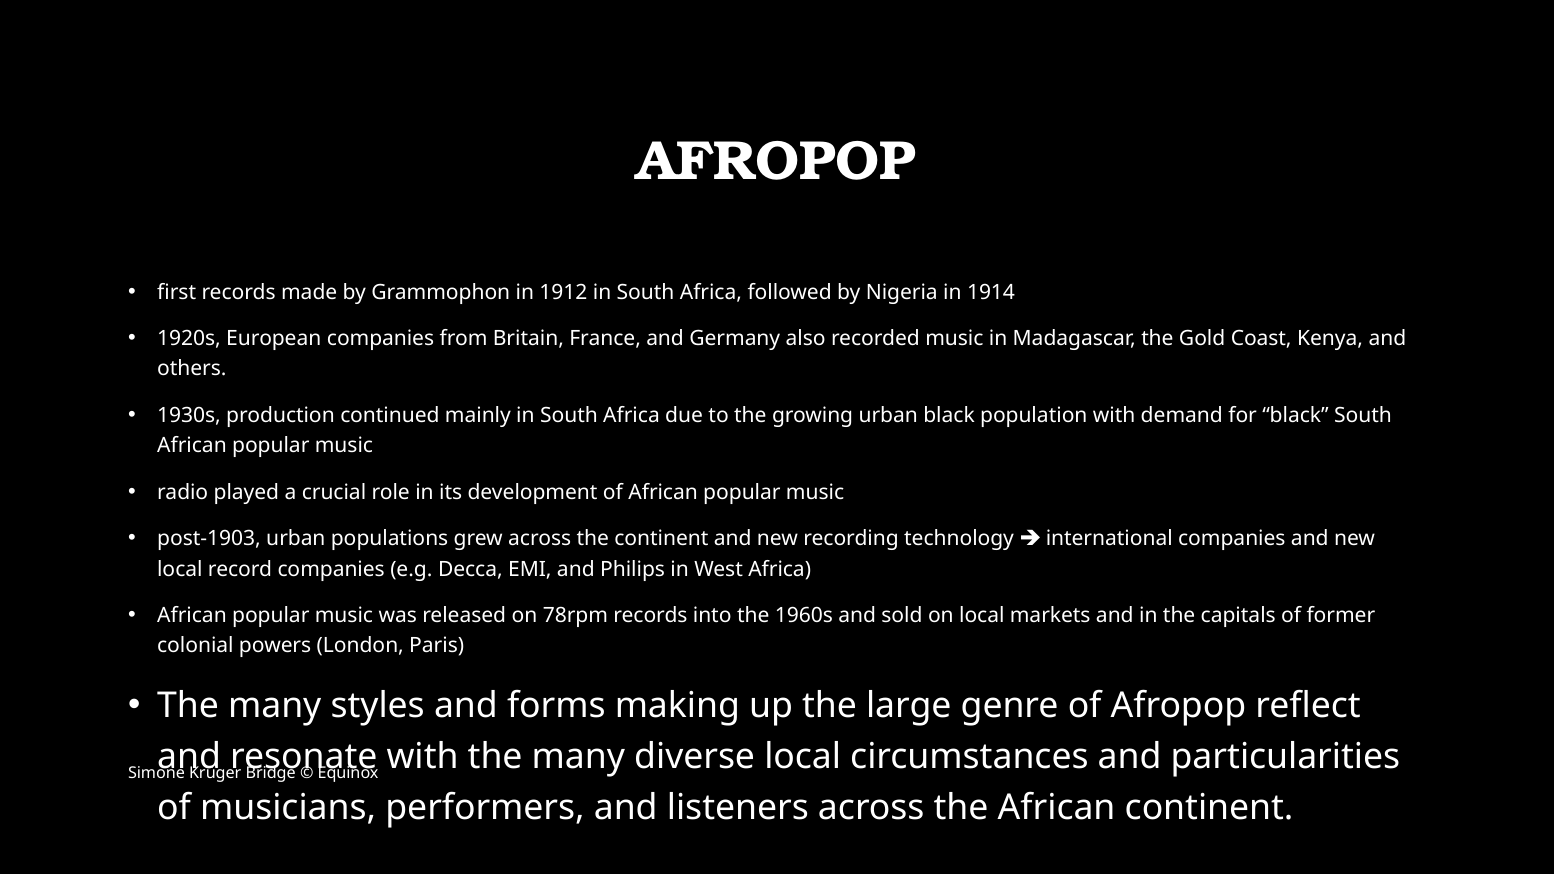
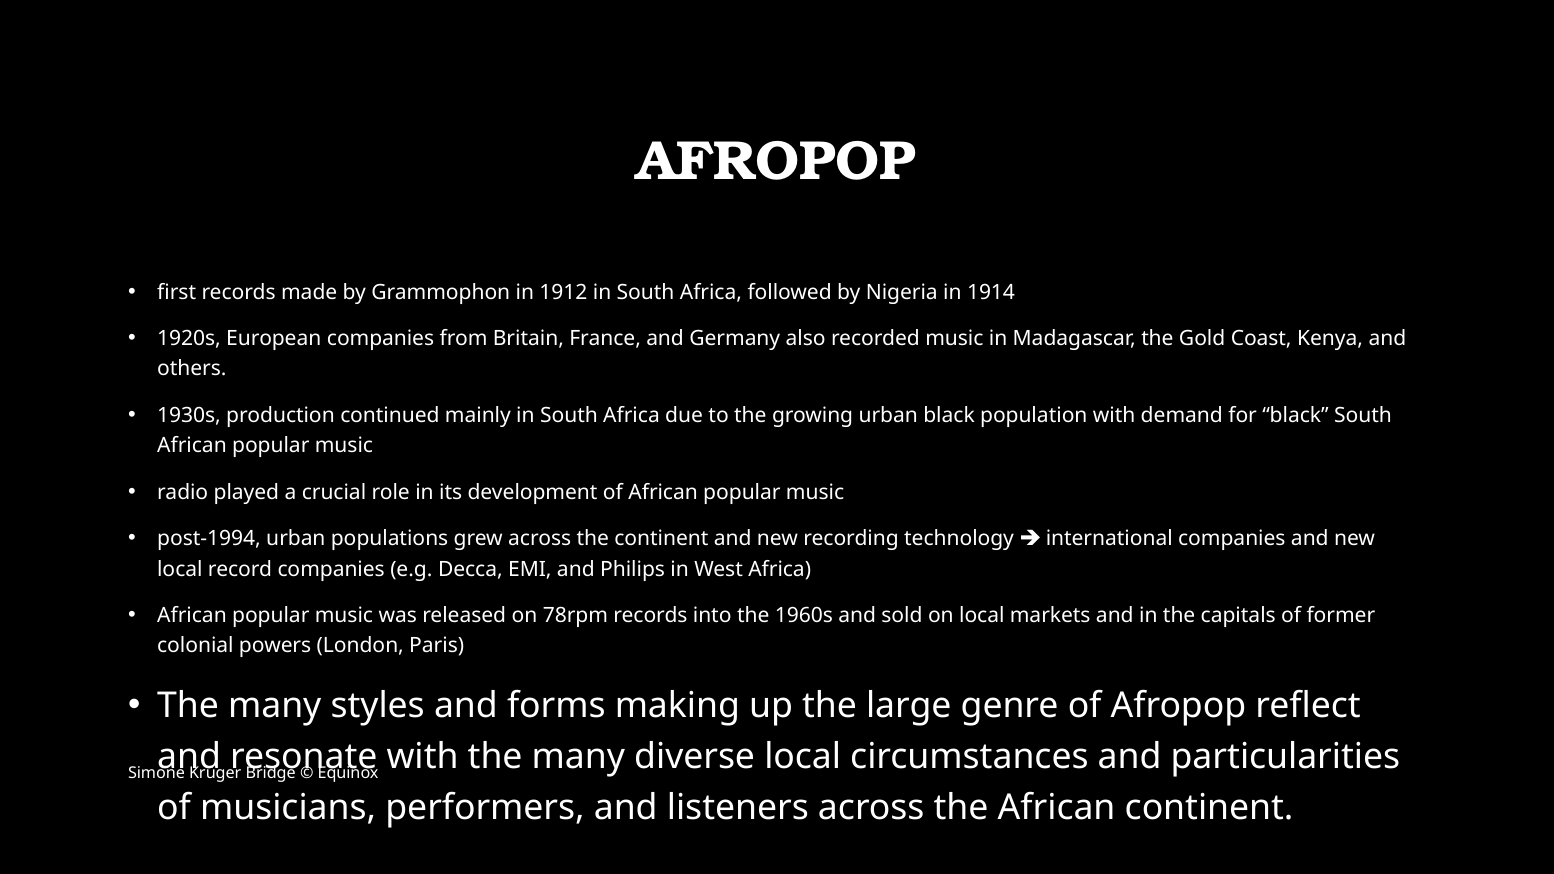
post-1903: post-1903 -> post-1994
